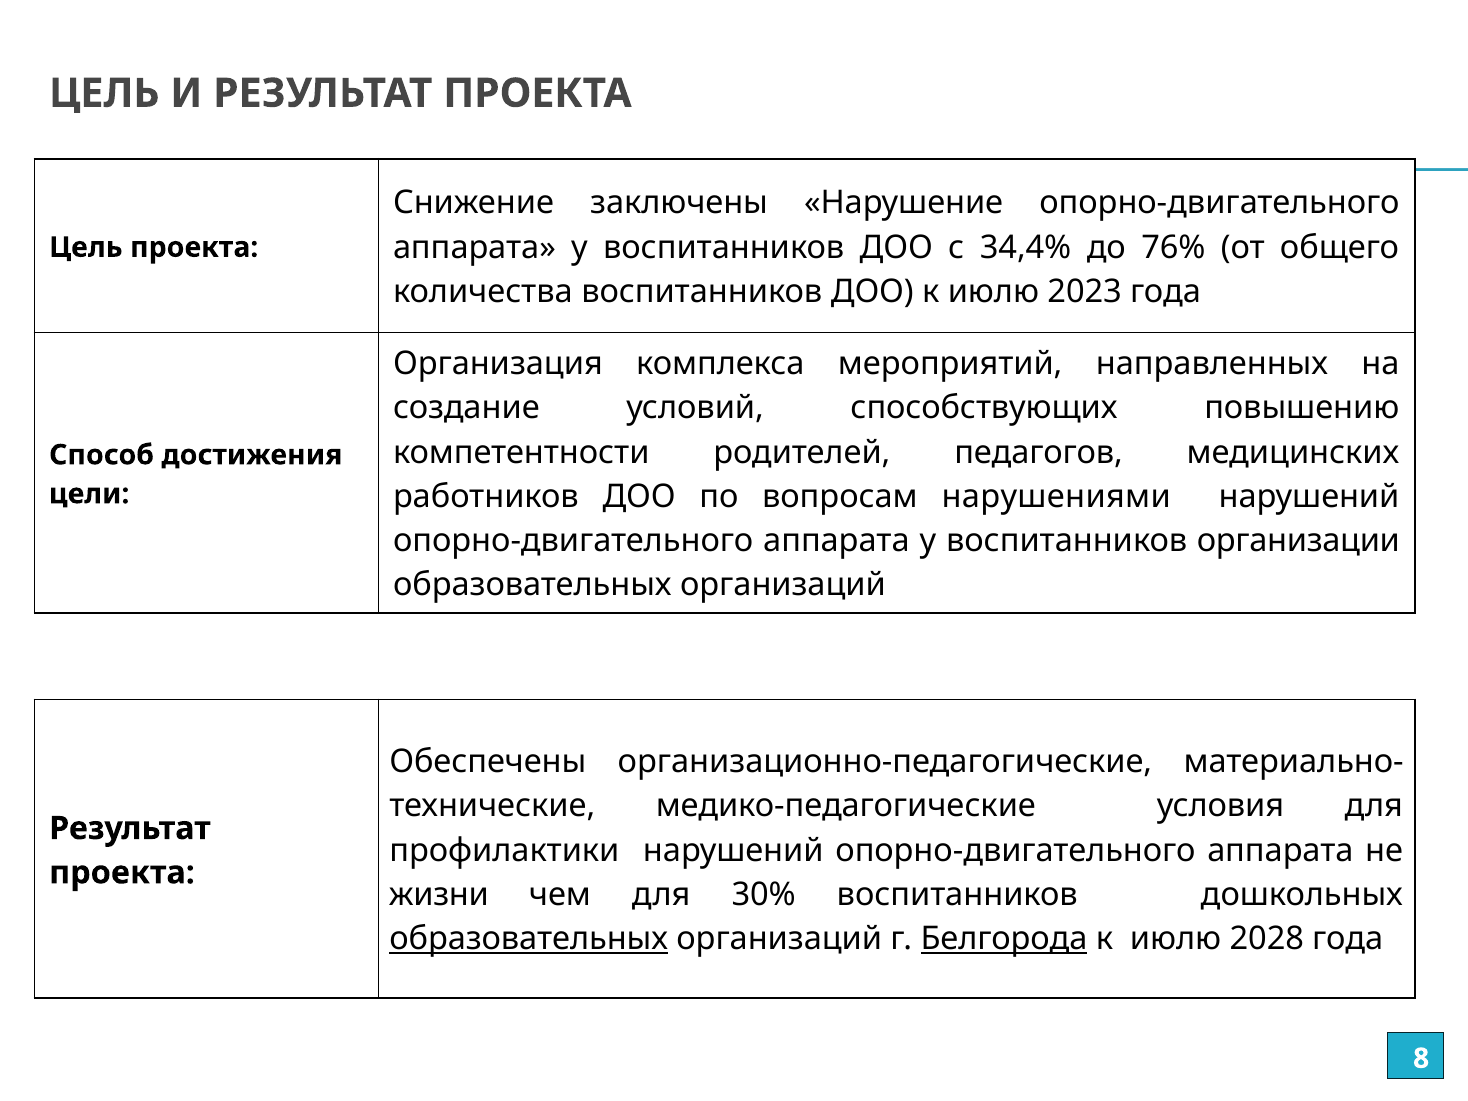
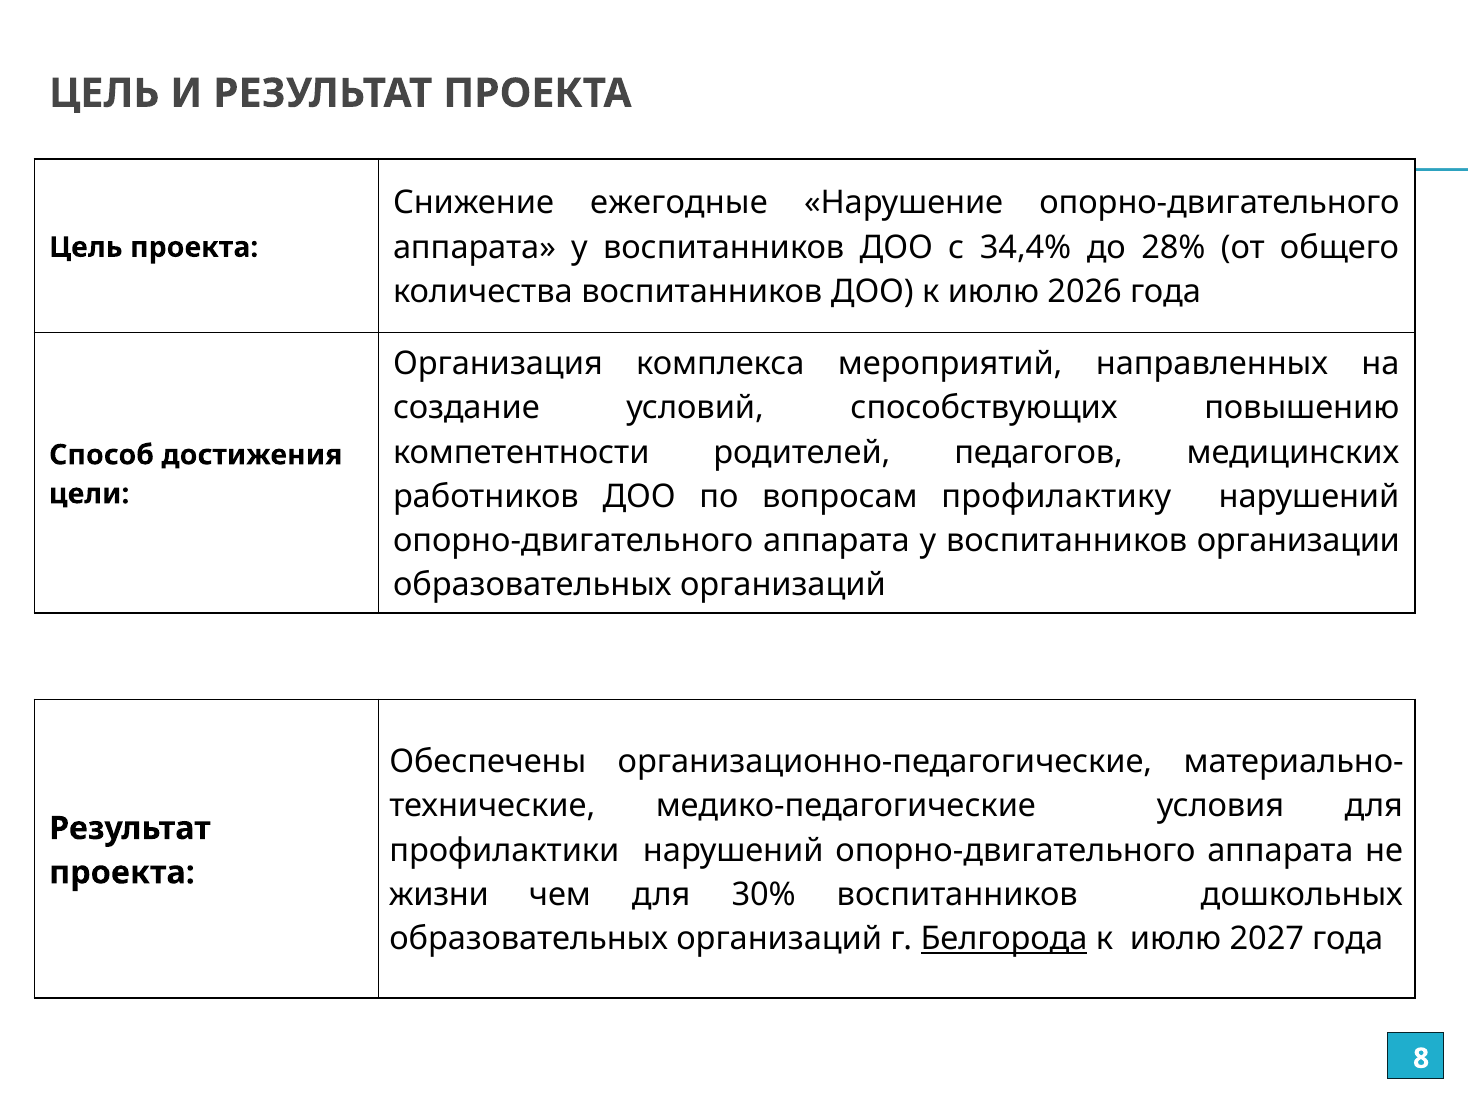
заключены: заключены -> ежегодные
76%: 76% -> 28%
2023: 2023 -> 2026
нарушениями: нарушениями -> профилактику
образовательных at (529, 939) underline: present -> none
2028: 2028 -> 2027
